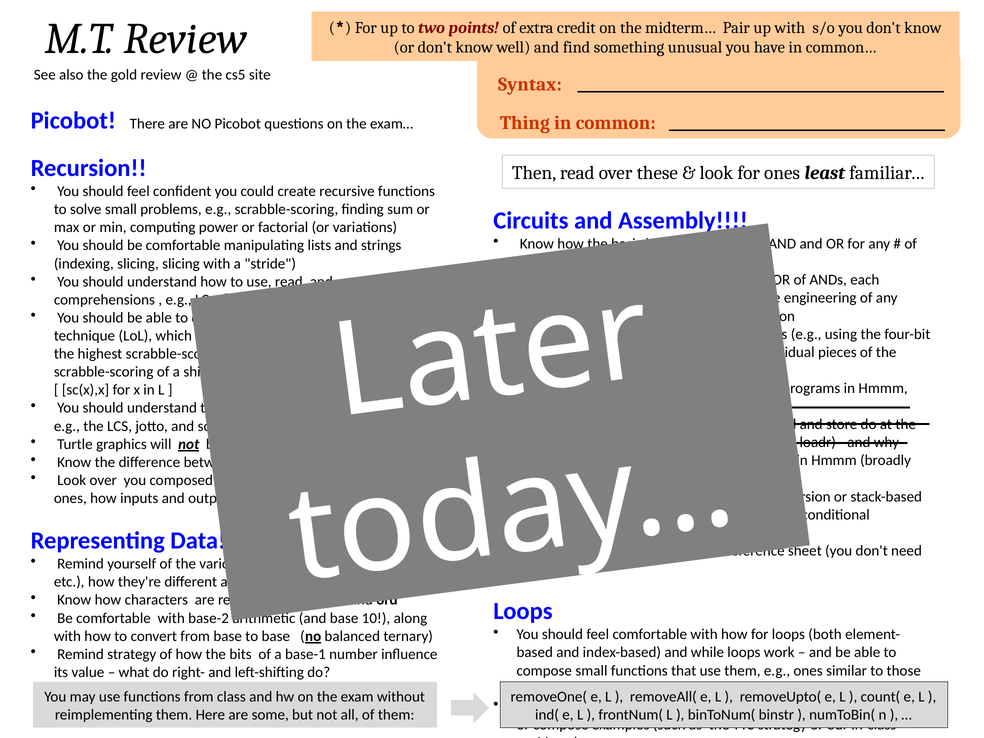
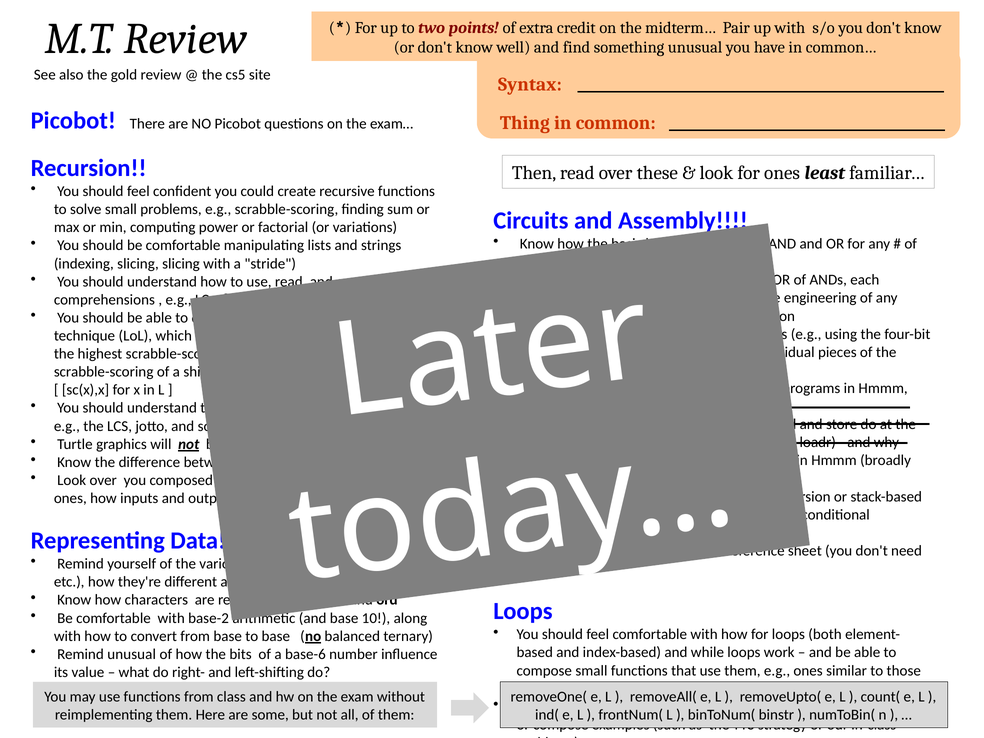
Remind strategy: strategy -> unusual
base-1: base-1 -> base-6
